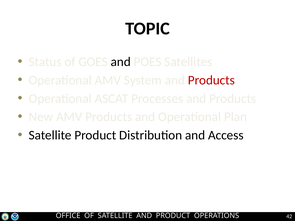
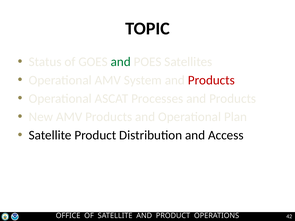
and at (121, 62) colour: black -> green
